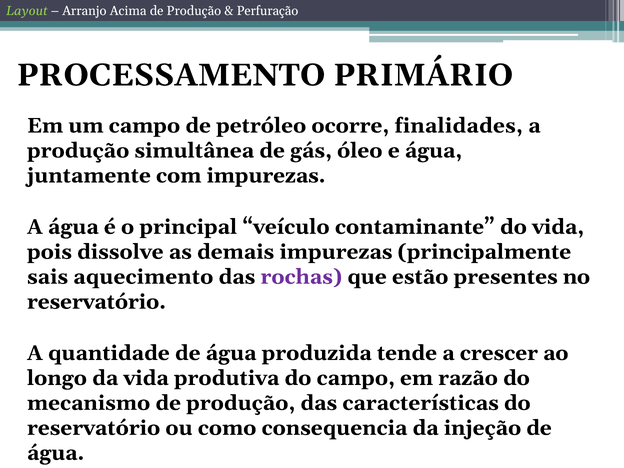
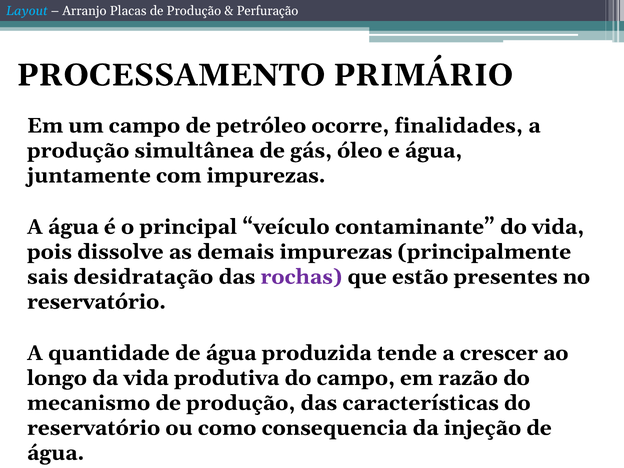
Layout colour: light green -> light blue
Acima: Acima -> Placas
aquecimento: aquecimento -> desidratação
